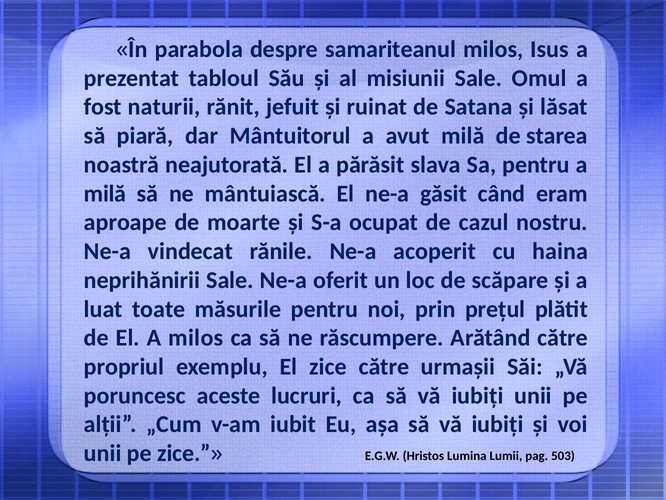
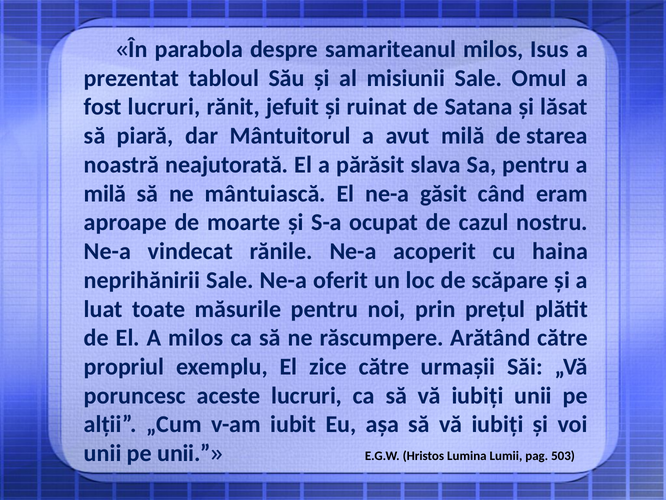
fost naturii: naturii -> lucruri
pe zice: zice -> unii
